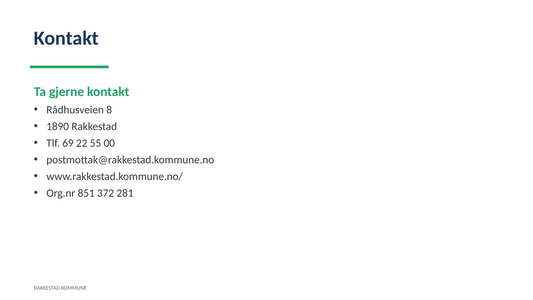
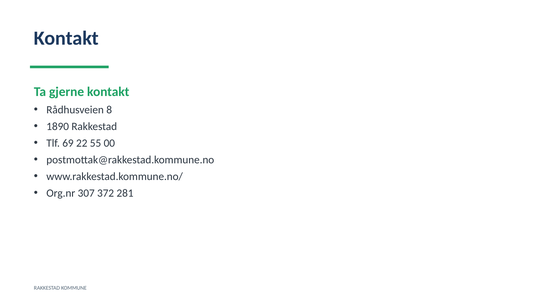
851: 851 -> 307
